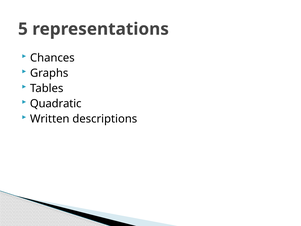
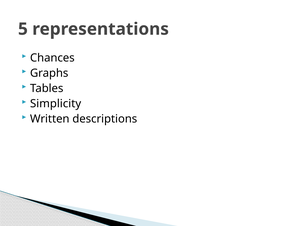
Quadratic: Quadratic -> Simplicity
